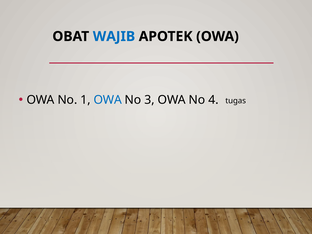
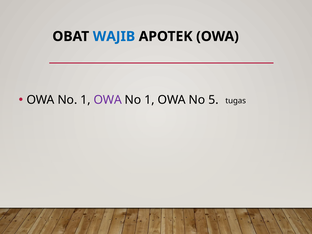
OWA at (108, 100) colour: blue -> purple
3 at (149, 100): 3 -> 1
4: 4 -> 5
